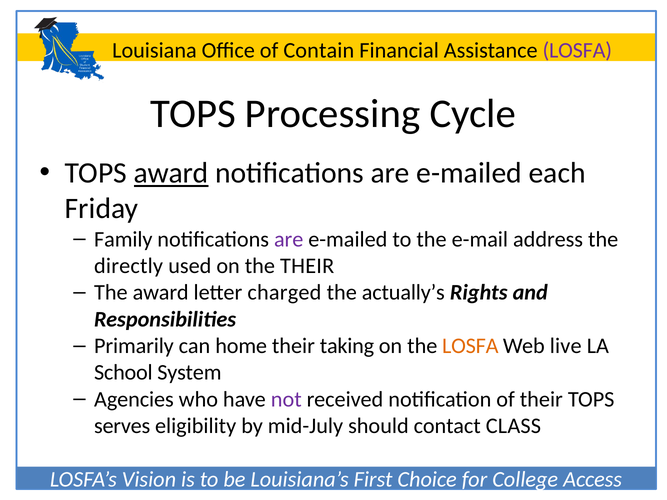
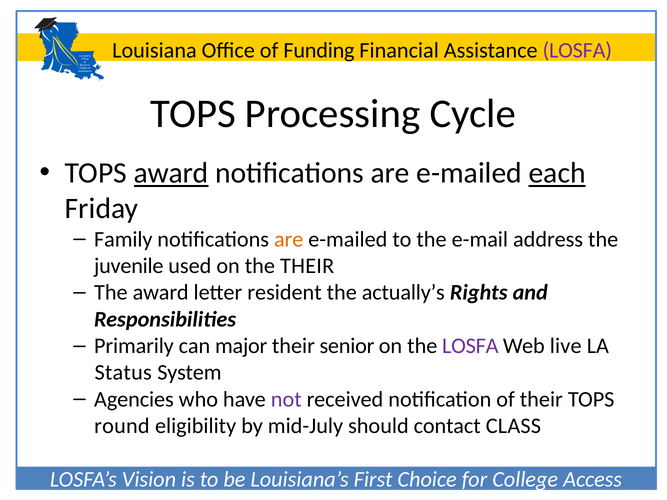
Contain: Contain -> Funding
each underline: none -> present
are at (289, 239) colour: purple -> orange
directly: directly -> juvenile
charged: charged -> resident
home: home -> major
taking: taking -> senior
LOSFA at (470, 346) colour: orange -> purple
School: School -> Status
serves: serves -> round
